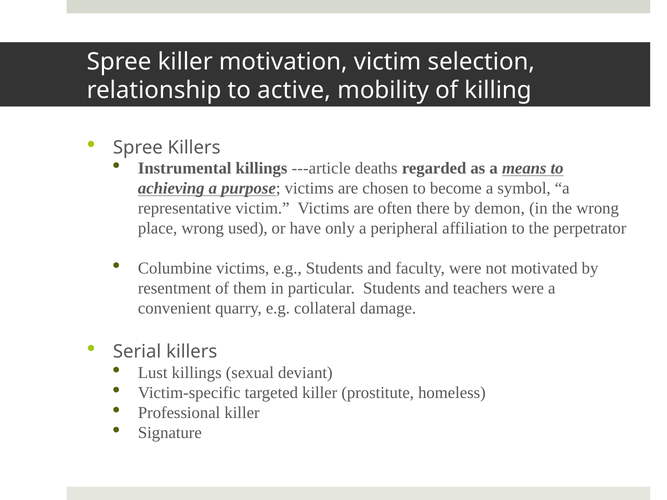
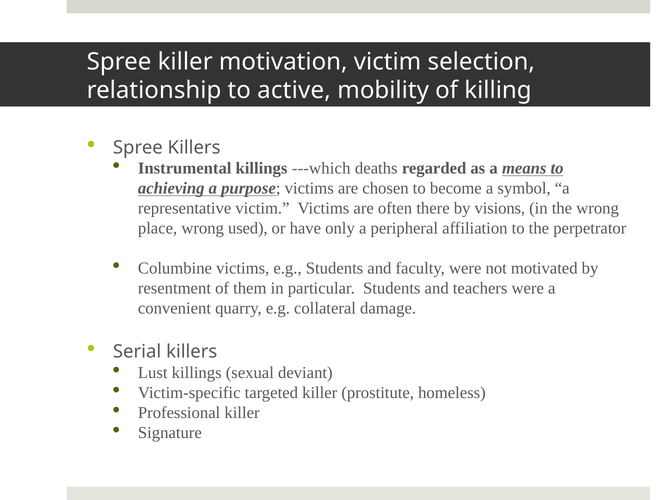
---article: ---article -> ---which
demon: demon -> visions
